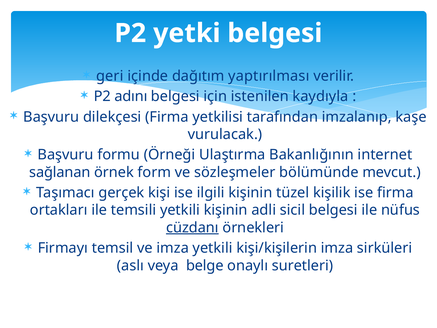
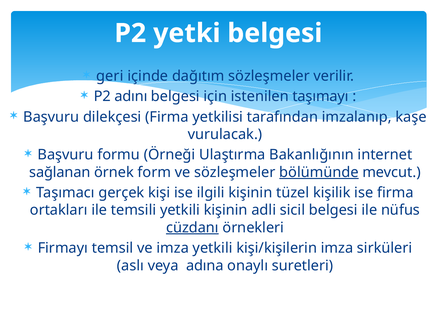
dağıtım yaptırılması: yaptırılması -> sözleşmeler
kaydıyla: kaydıyla -> taşımayı
bölümünde underline: none -> present
belge: belge -> adına
